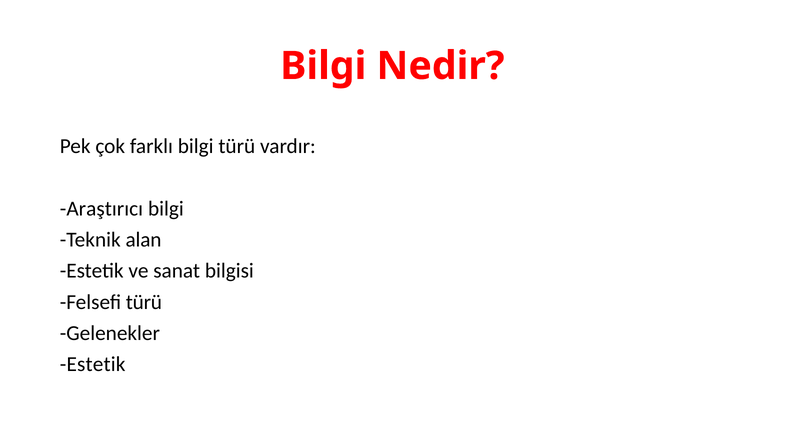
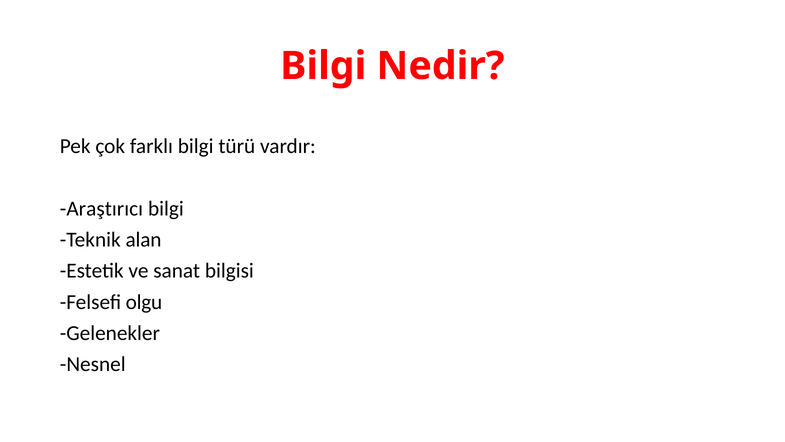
Felsefi türü: türü -> olgu
Estetik at (93, 364): Estetik -> Nesnel
